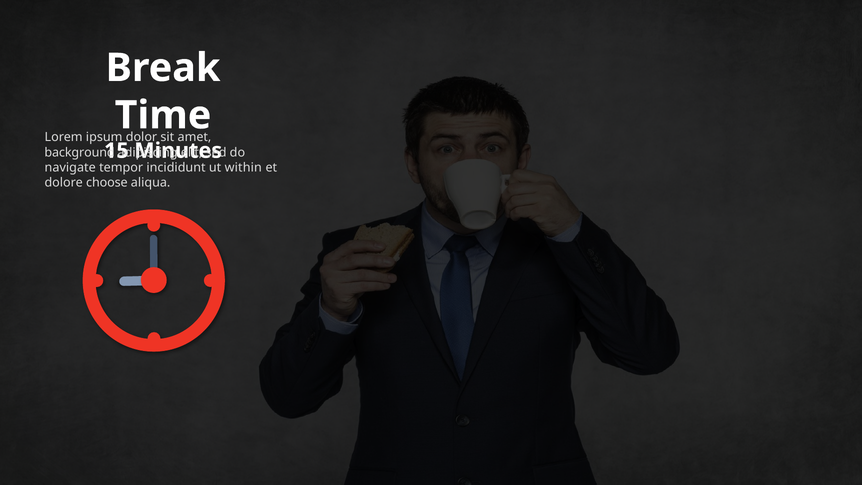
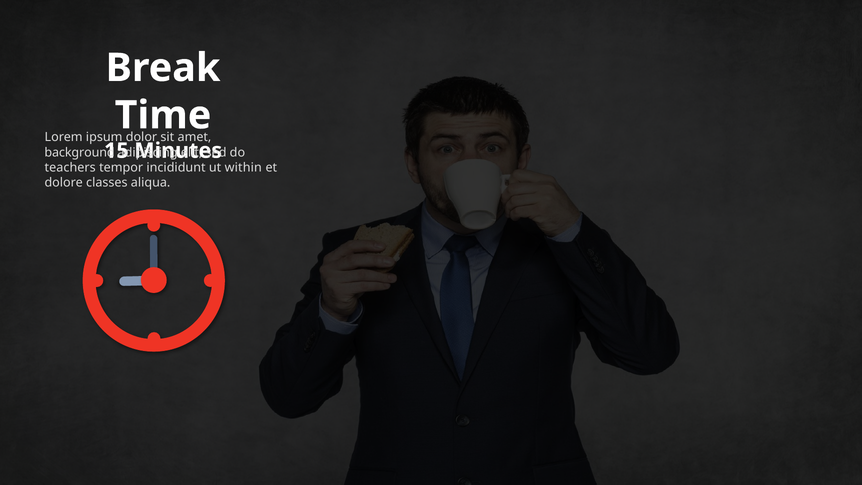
navigate: navigate -> teachers
choose: choose -> classes
